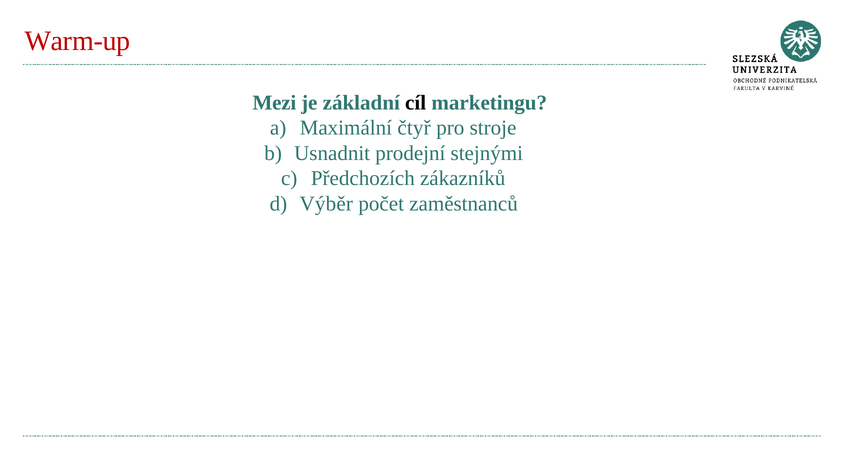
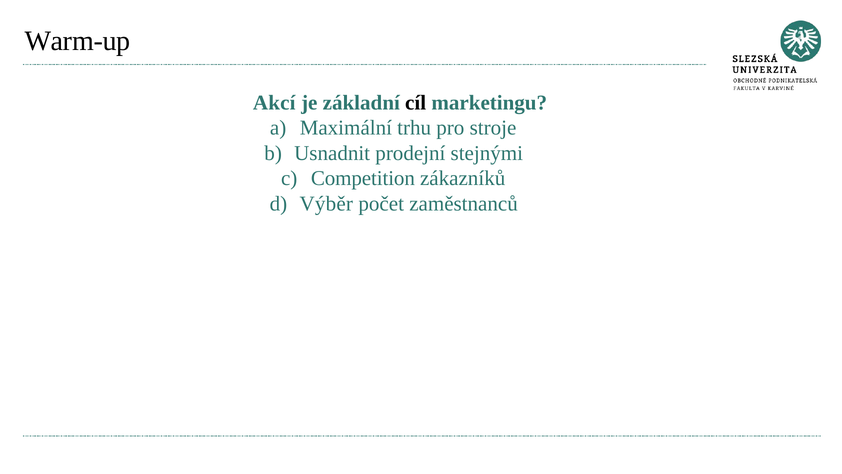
Warm-up colour: red -> black
Mezi: Mezi -> Akcí
čtyř: čtyř -> trhu
Předchozích: Předchozích -> Competition
